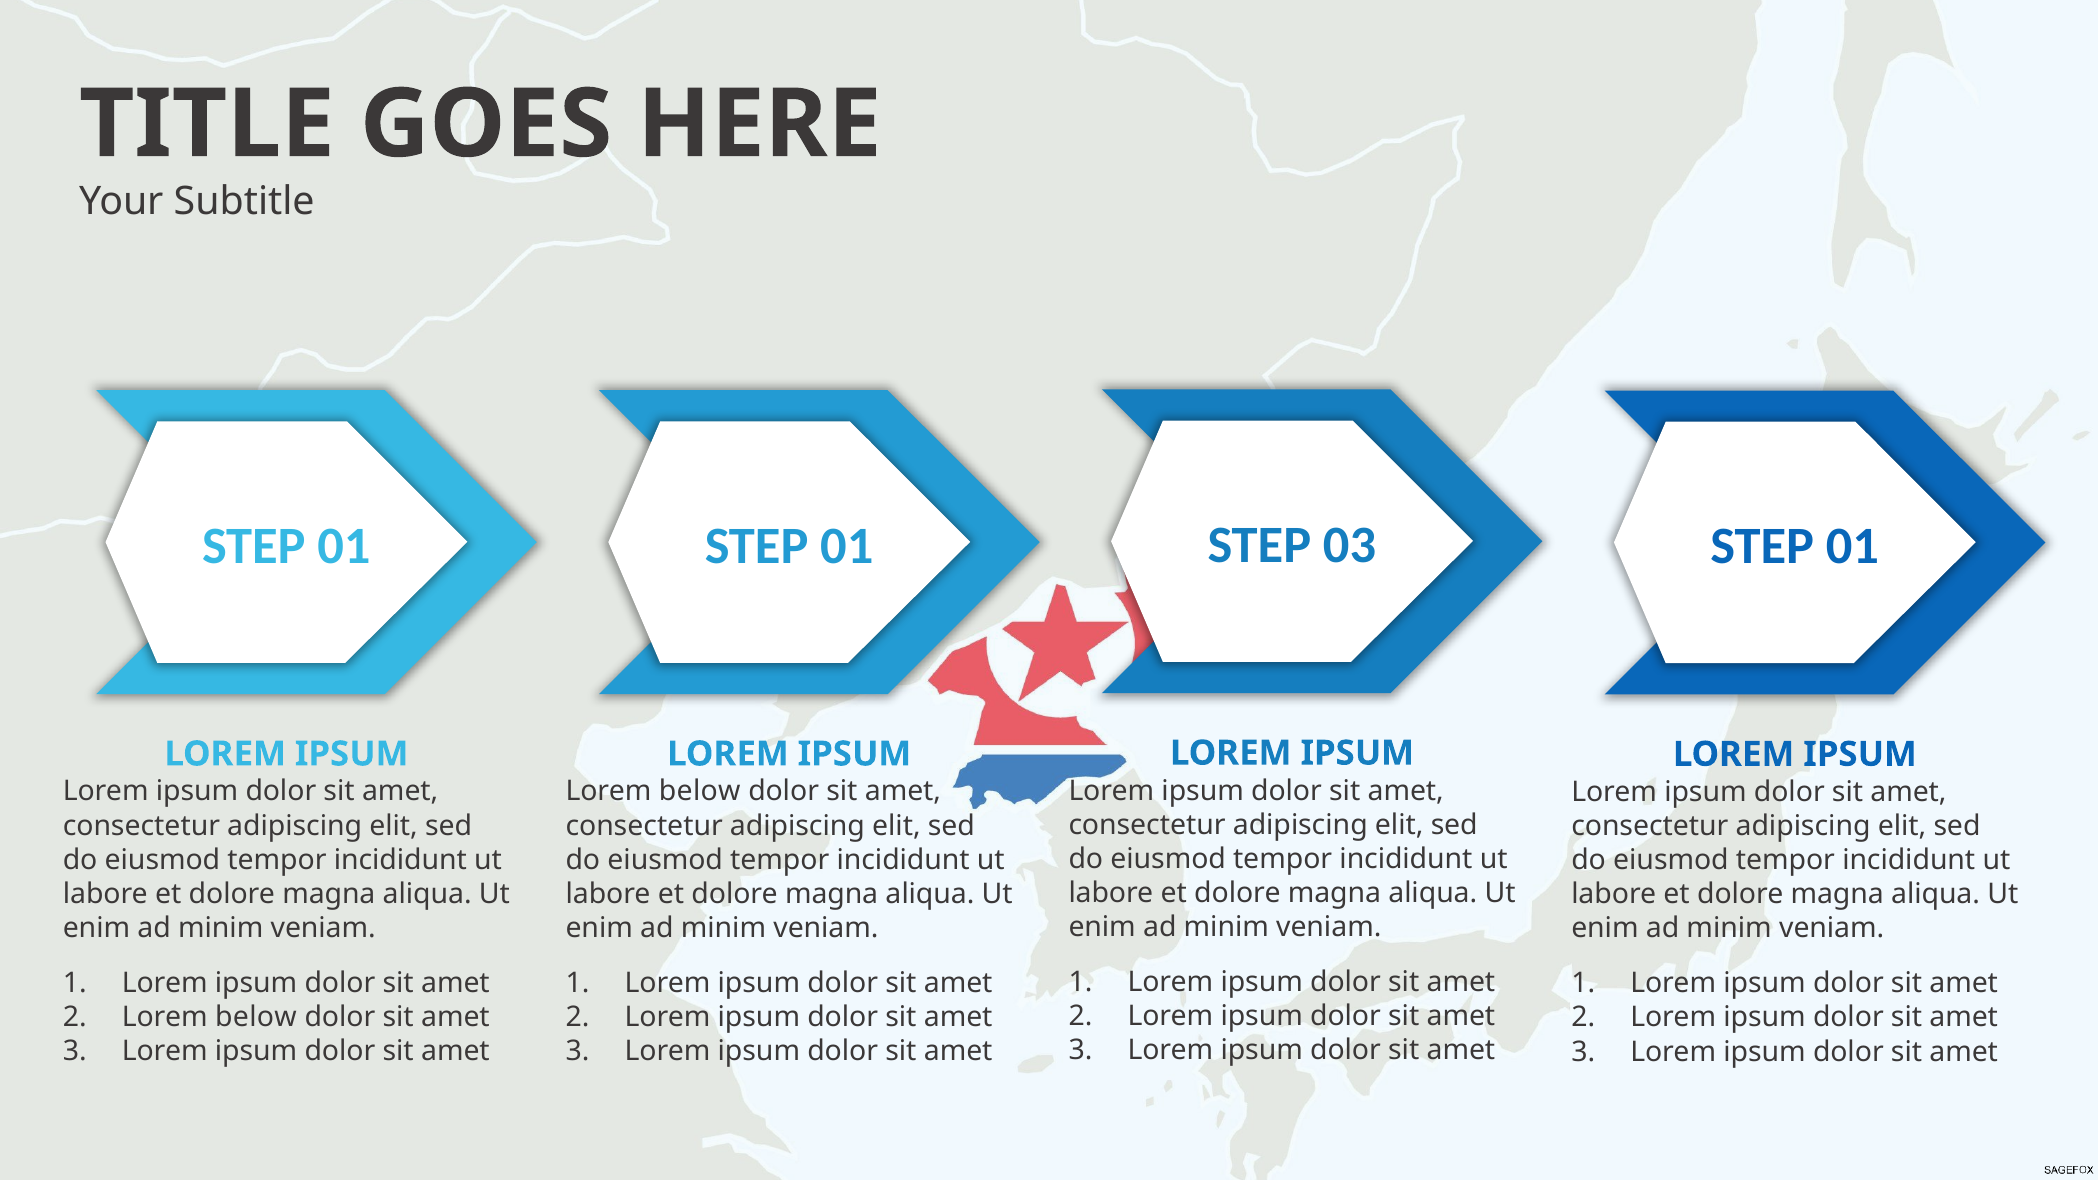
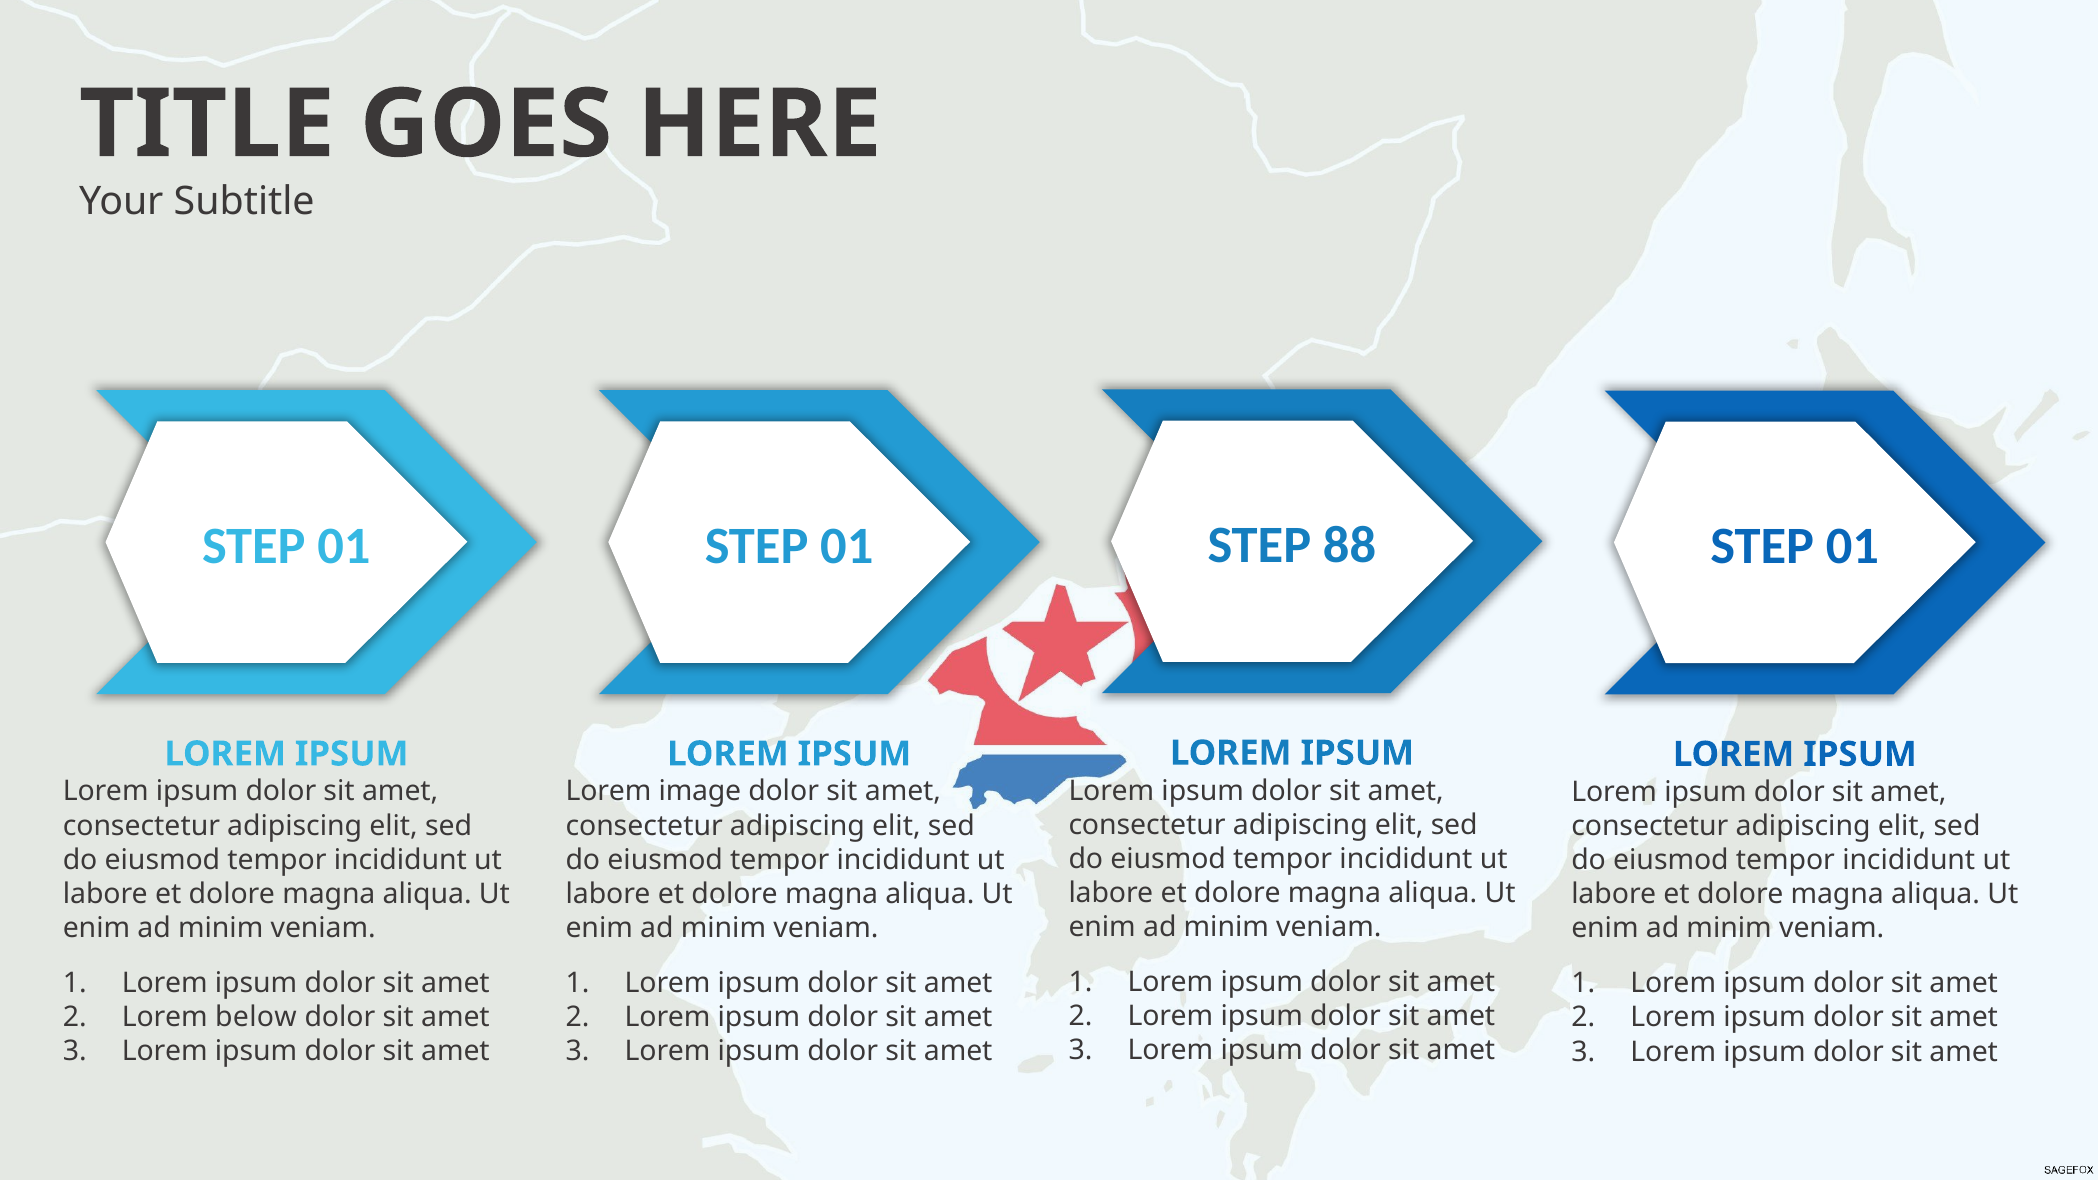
03: 03 -> 88
below at (700, 792): below -> image
